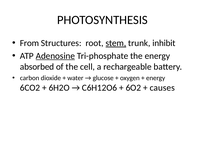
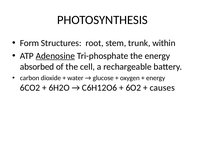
From: From -> Form
stem underline: present -> none
inhibit: inhibit -> within
